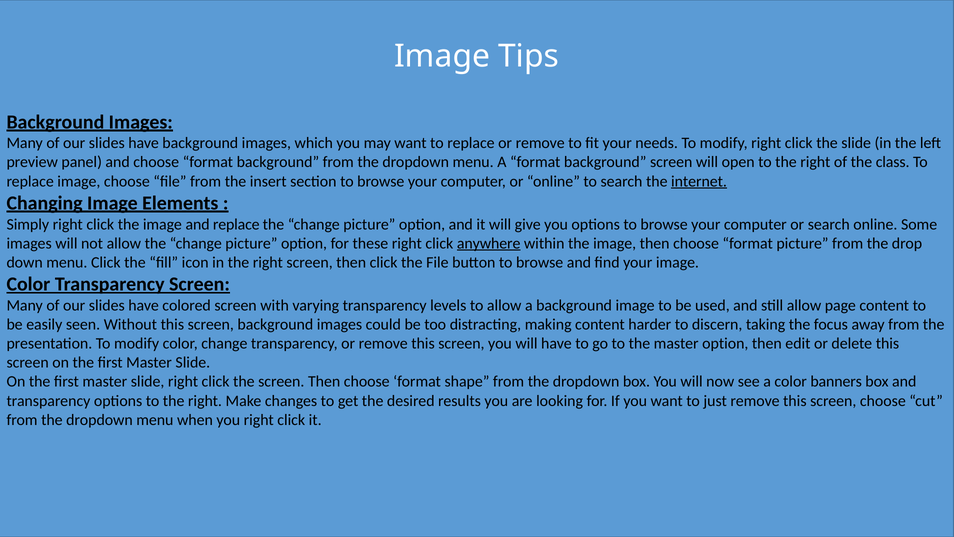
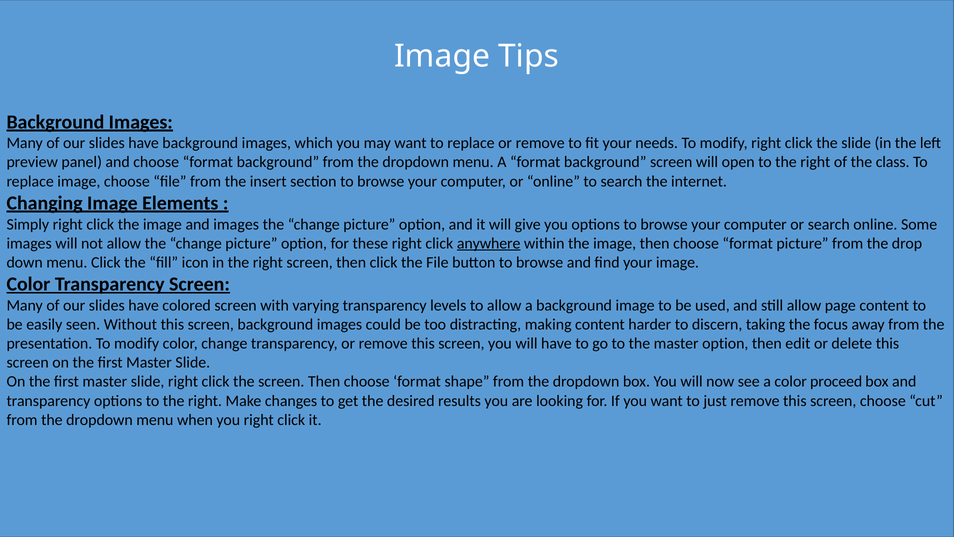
internet underline: present -> none
and replace: replace -> images
banners: banners -> proceed
